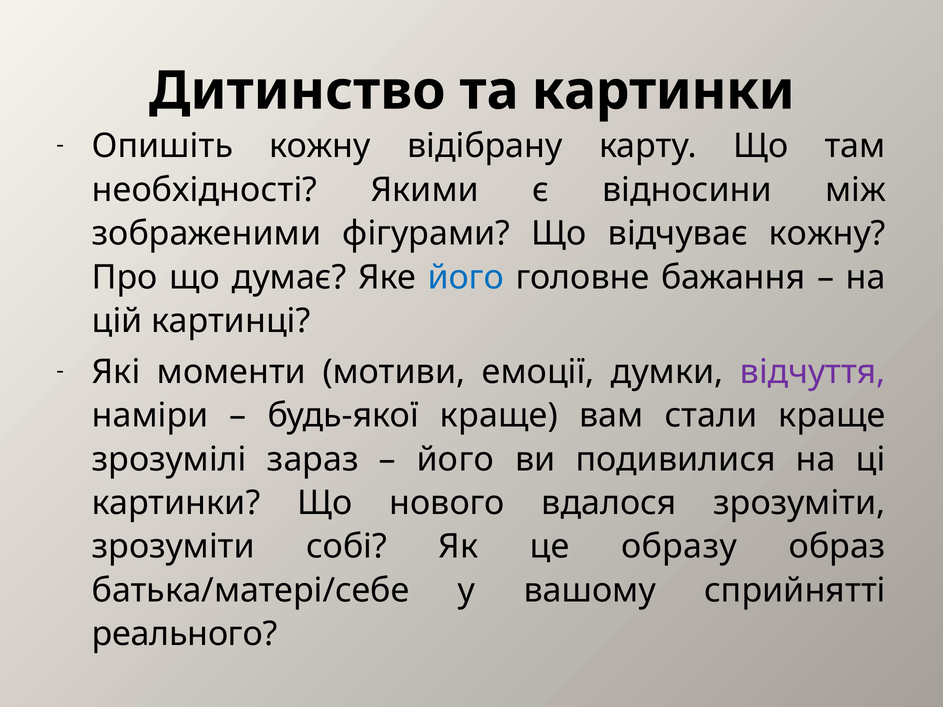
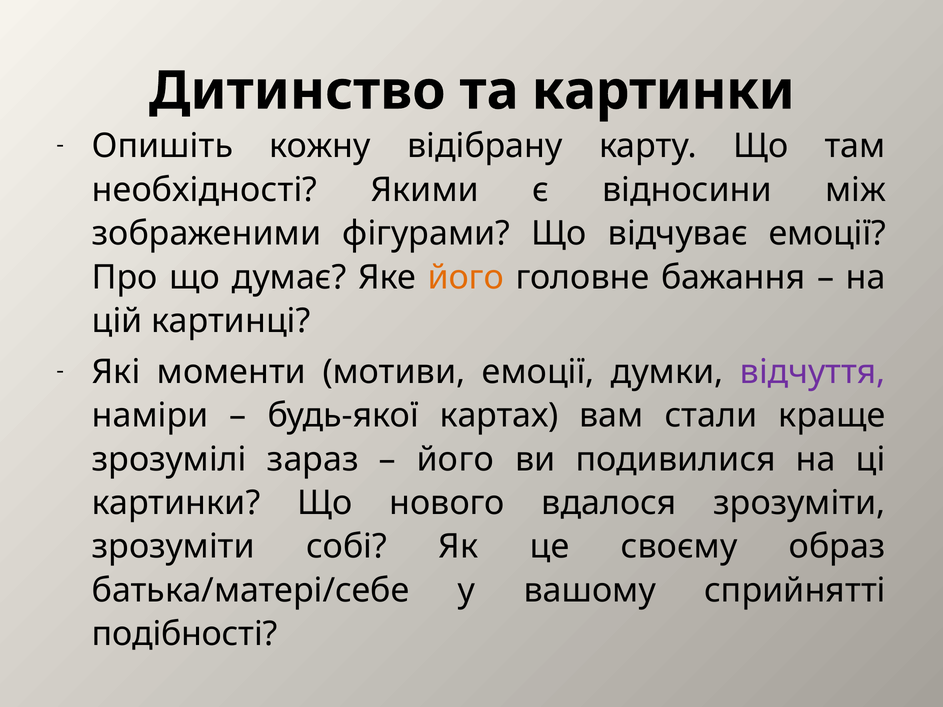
відчуває кожну: кожну -> емоції
його at (466, 277) colour: blue -> orange
будь-якої краще: краще -> картах
образу: образу -> своєму
реального: реального -> подібності
